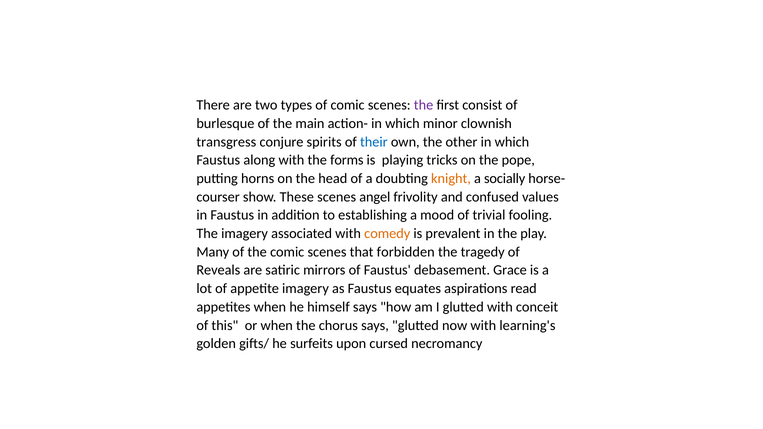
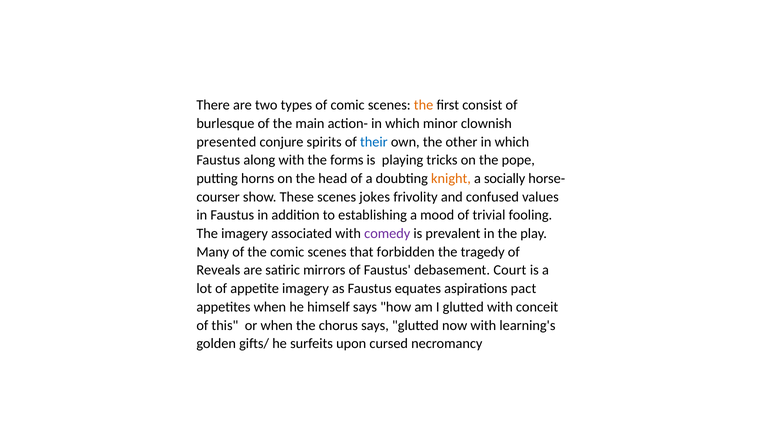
the at (424, 105) colour: purple -> orange
transgress: transgress -> presented
angel: angel -> jokes
comedy colour: orange -> purple
Grace: Grace -> Court
read: read -> pact
